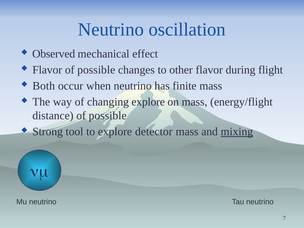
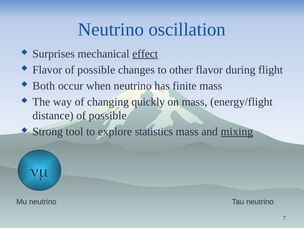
Observed: Observed -> Surprises
effect underline: none -> present
changing explore: explore -> quickly
detector: detector -> statistics
